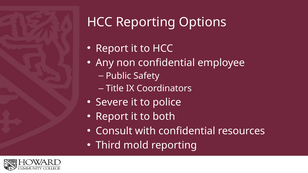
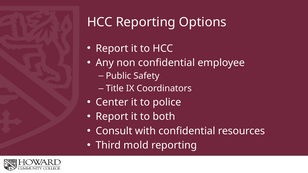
Severe: Severe -> Center
